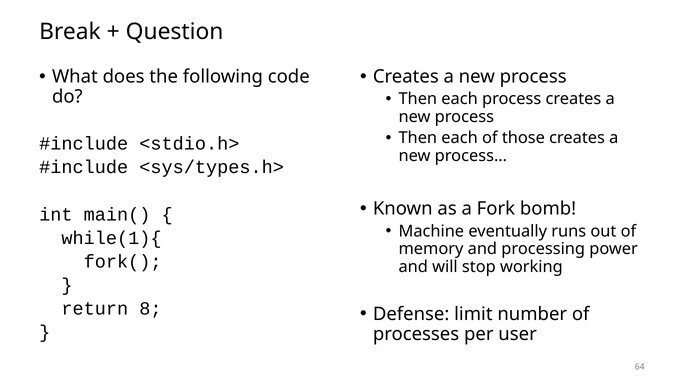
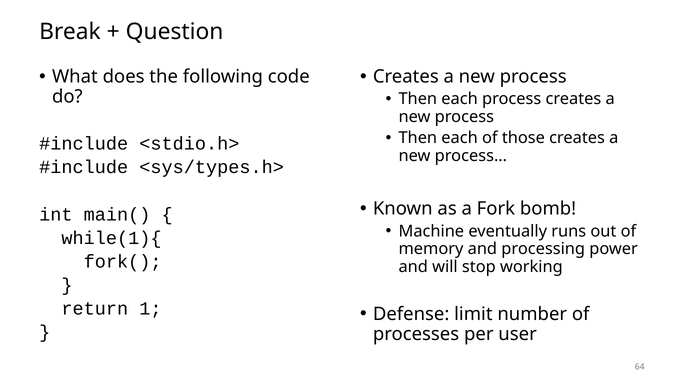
8: 8 -> 1
